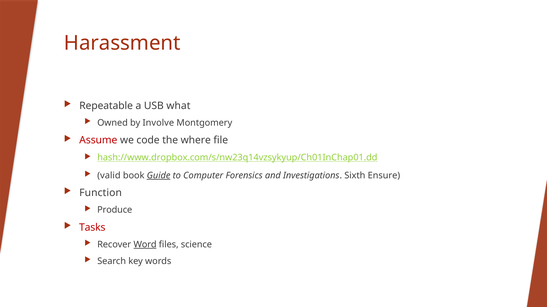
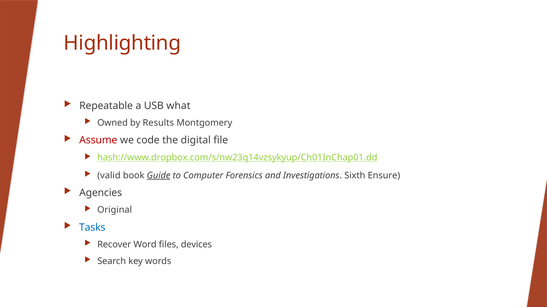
Harassment: Harassment -> Highlighting
Involve: Involve -> Results
where: where -> digital
Function: Function -> Agencies
Produce: Produce -> Original
Tasks colour: red -> blue
Word underline: present -> none
science: science -> devices
